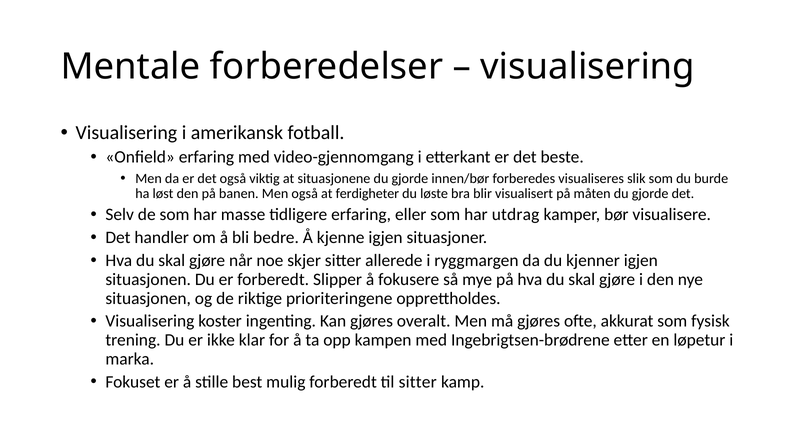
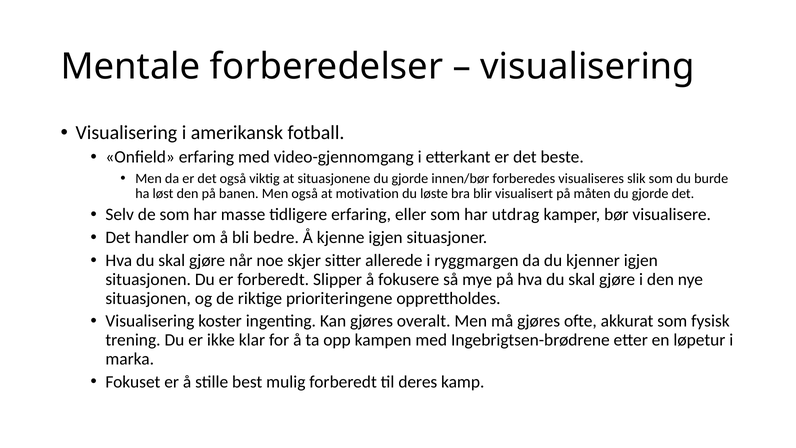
ferdigheter: ferdigheter -> motivation
til sitter: sitter -> deres
